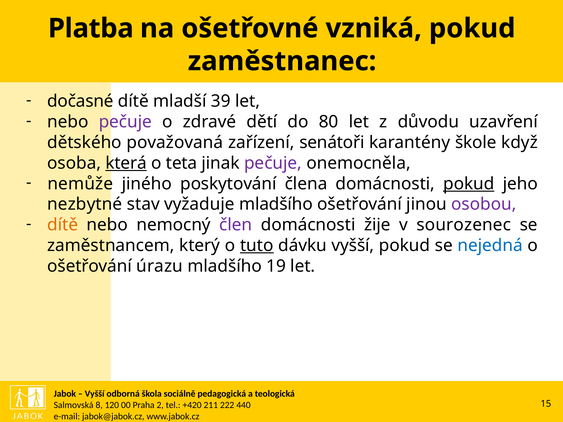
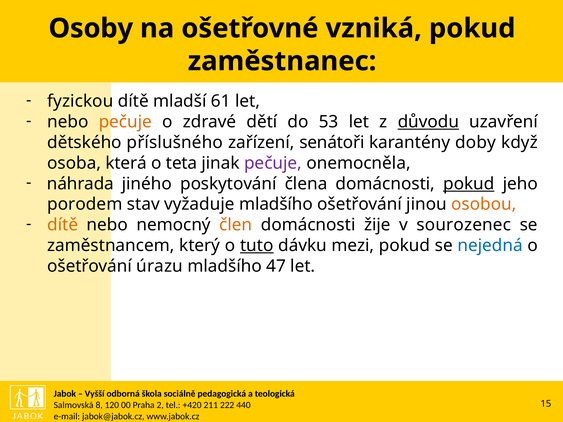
Platba: Platba -> Osoby
dočasné: dočasné -> fyzickou
39: 39 -> 61
pečuje at (125, 122) colour: purple -> orange
80: 80 -> 53
důvodu underline: none -> present
považovaná: považovaná -> příslušného
škole: škole -> doby
která underline: present -> none
nemůže: nemůže -> náhrada
nezbytné: nezbytné -> porodem
osobou colour: purple -> orange
člen colour: purple -> orange
dávku vyšší: vyšší -> mezi
19: 19 -> 47
